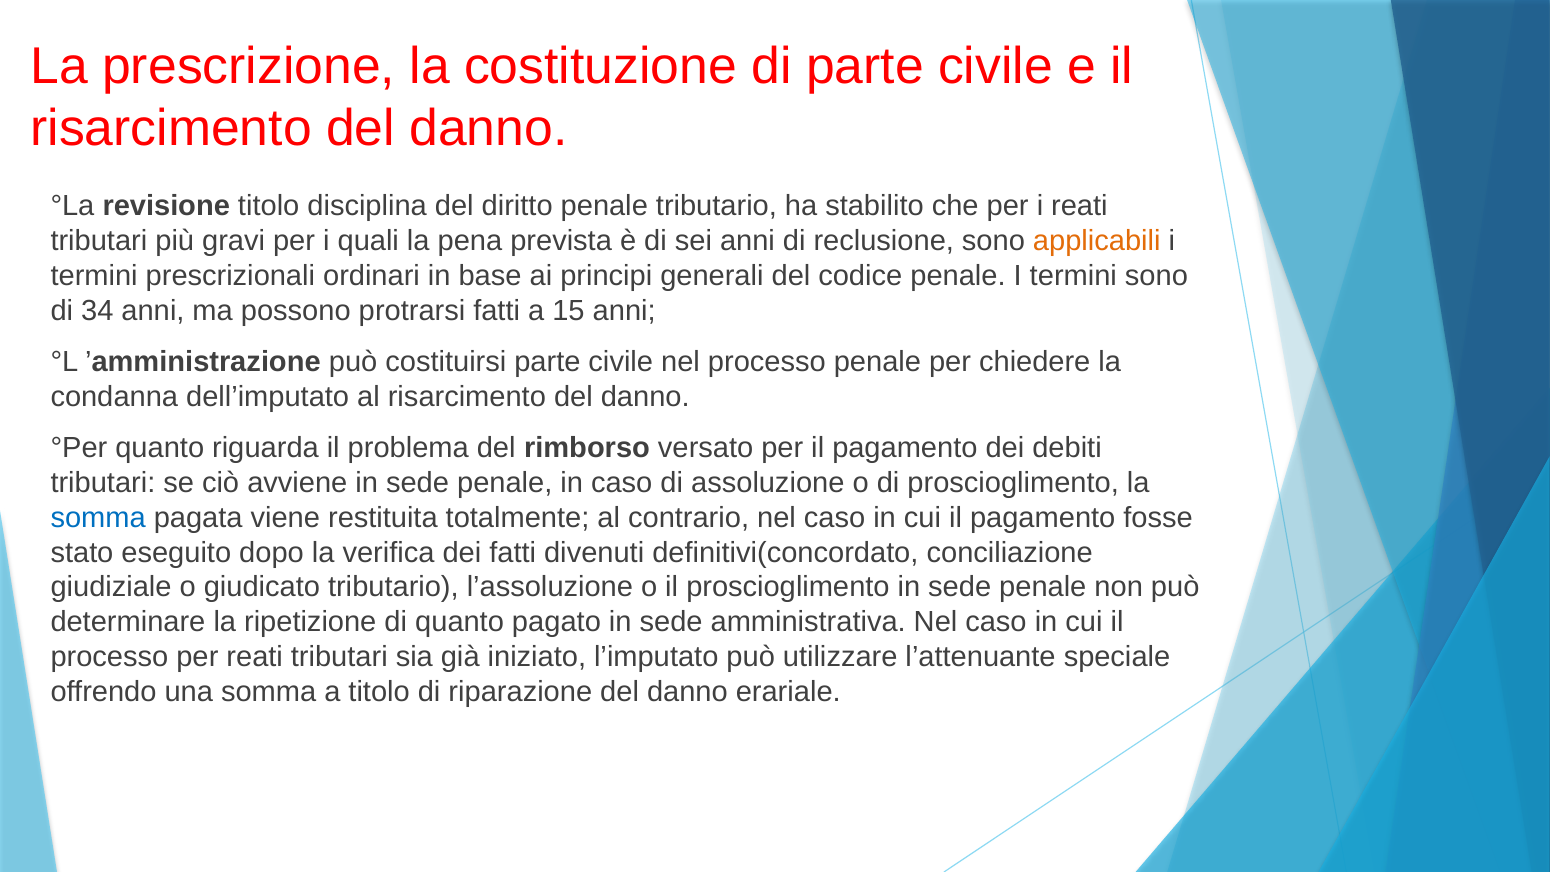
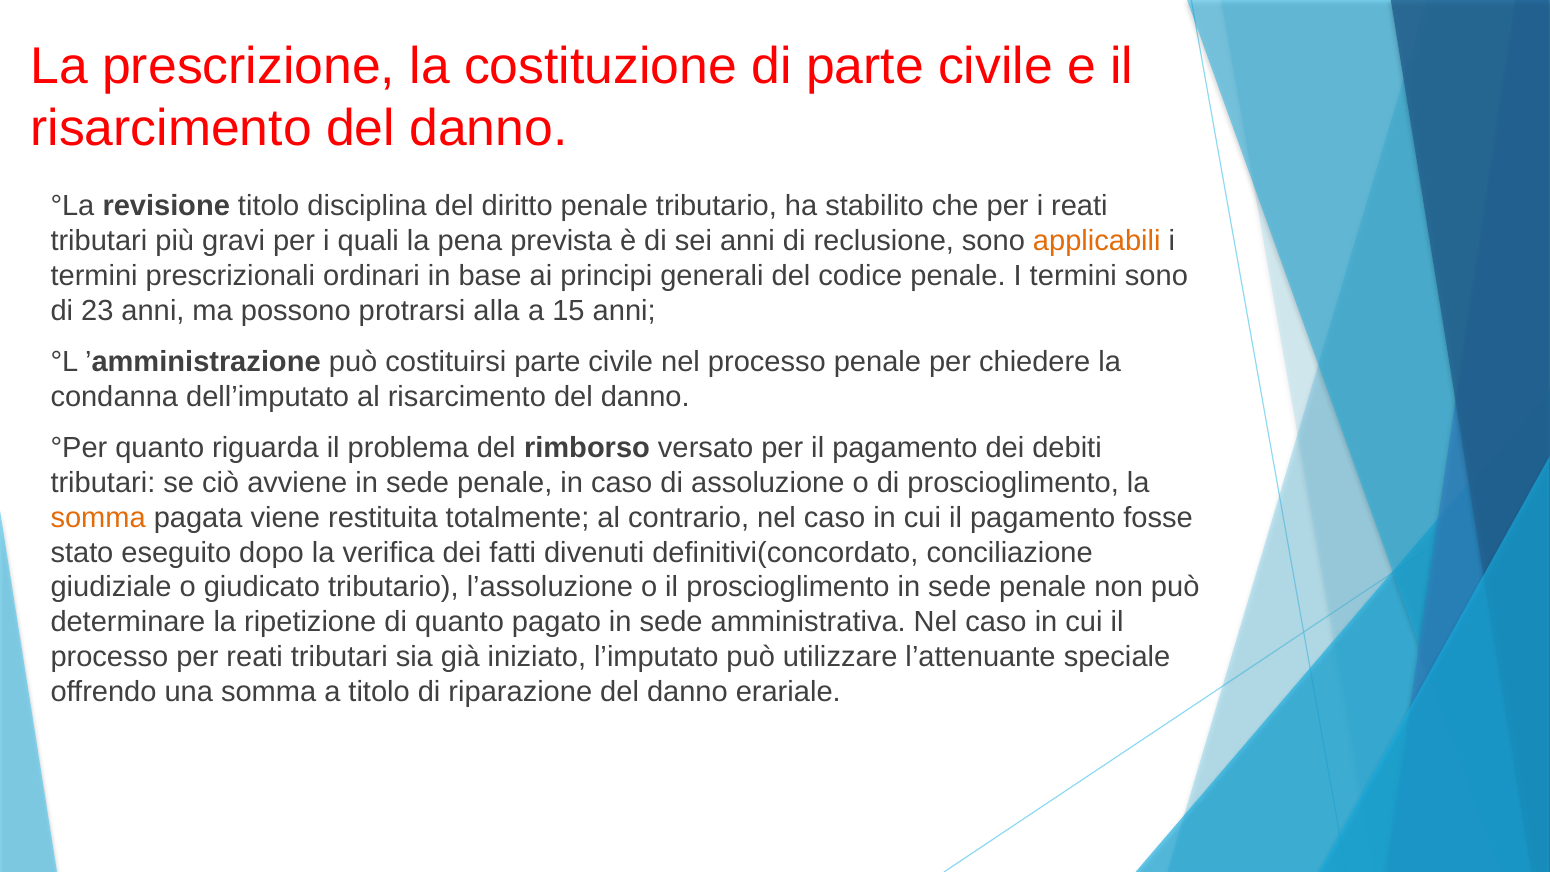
34: 34 -> 23
protrarsi fatti: fatti -> alla
somma at (98, 518) colour: blue -> orange
